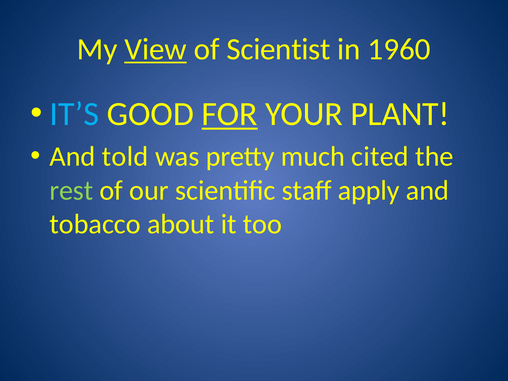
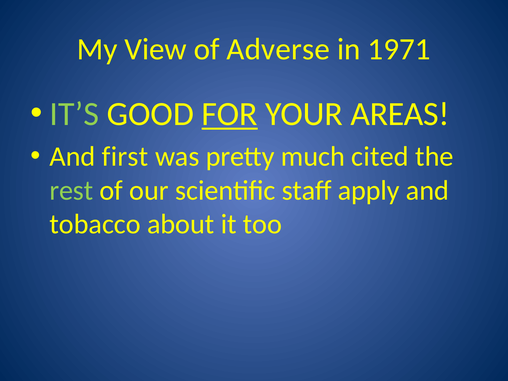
View underline: present -> none
Scientist: Scientist -> Adverse
1960: 1960 -> 1971
IT’S colour: light blue -> light green
PLANT: PLANT -> AREAS
told: told -> first
